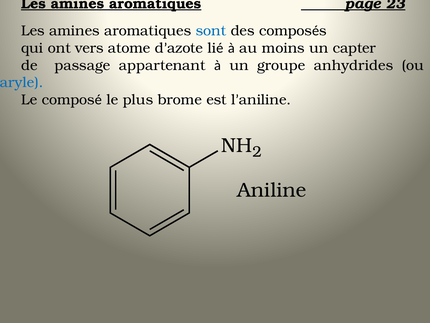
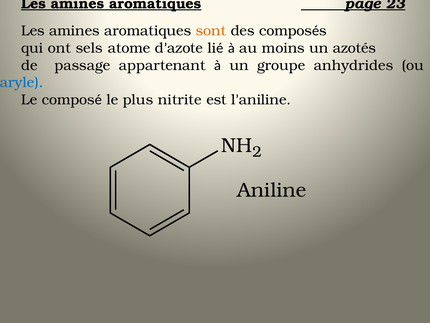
sont colour: blue -> orange
vers: vers -> sels
capter: capter -> azotés
brome: brome -> nitrite
